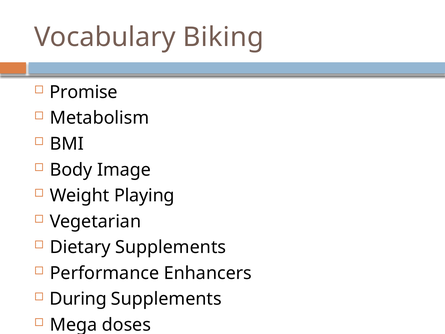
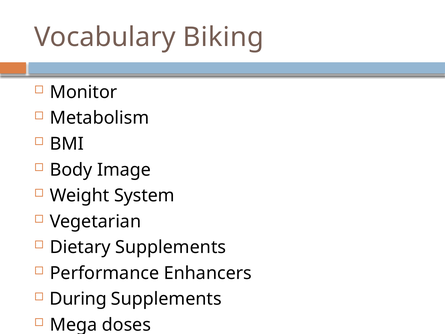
Promise: Promise -> Monitor
Playing: Playing -> System
